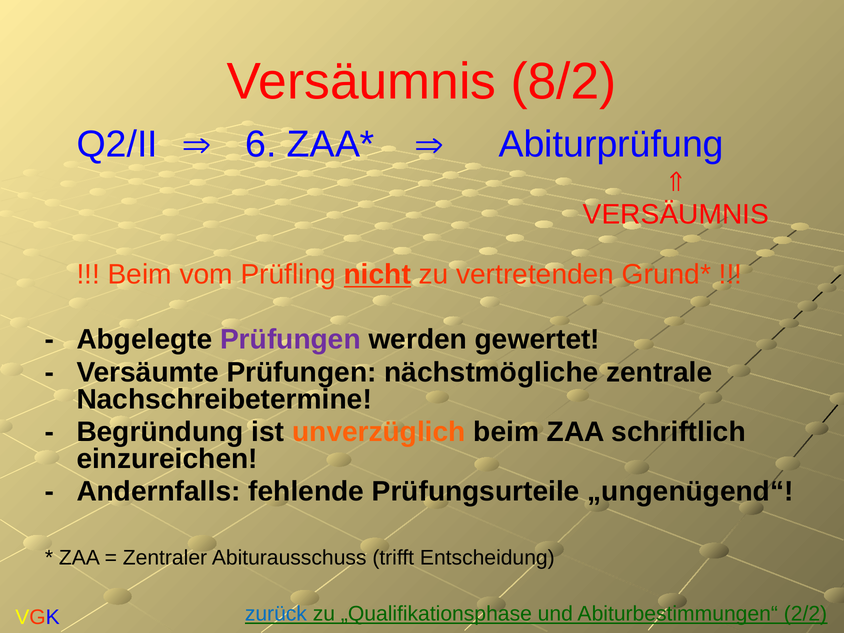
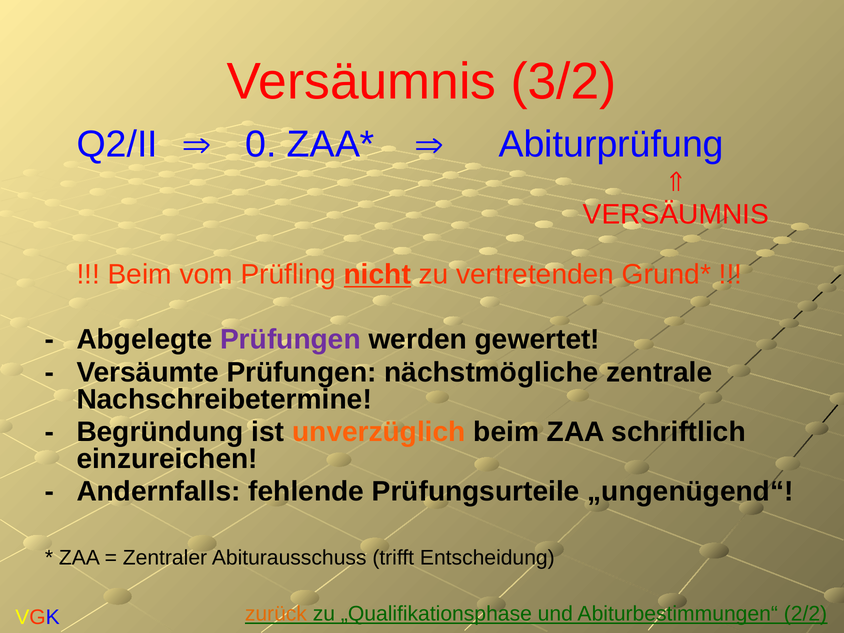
8/2: 8/2 -> 3/2
6: 6 -> 0
zurück colour: blue -> orange
